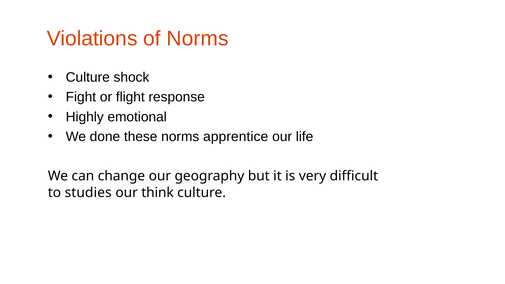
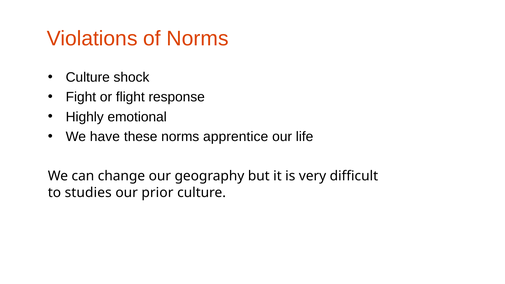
done: done -> have
think: think -> prior
